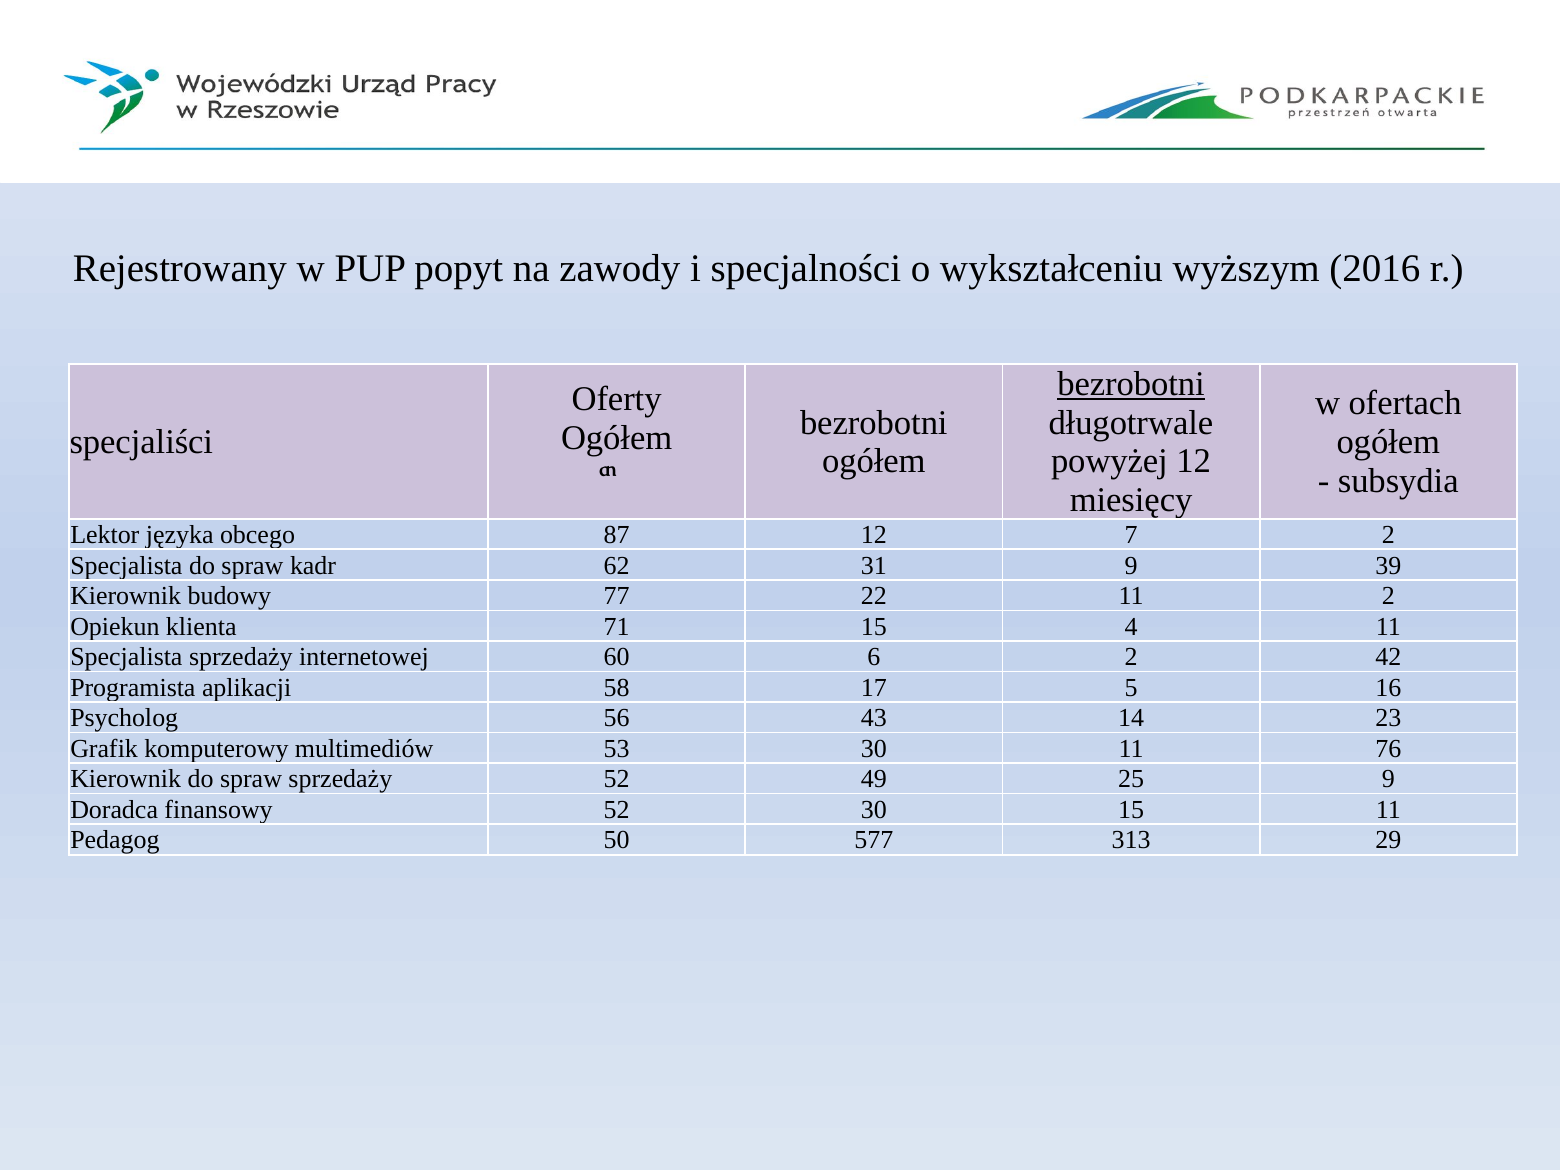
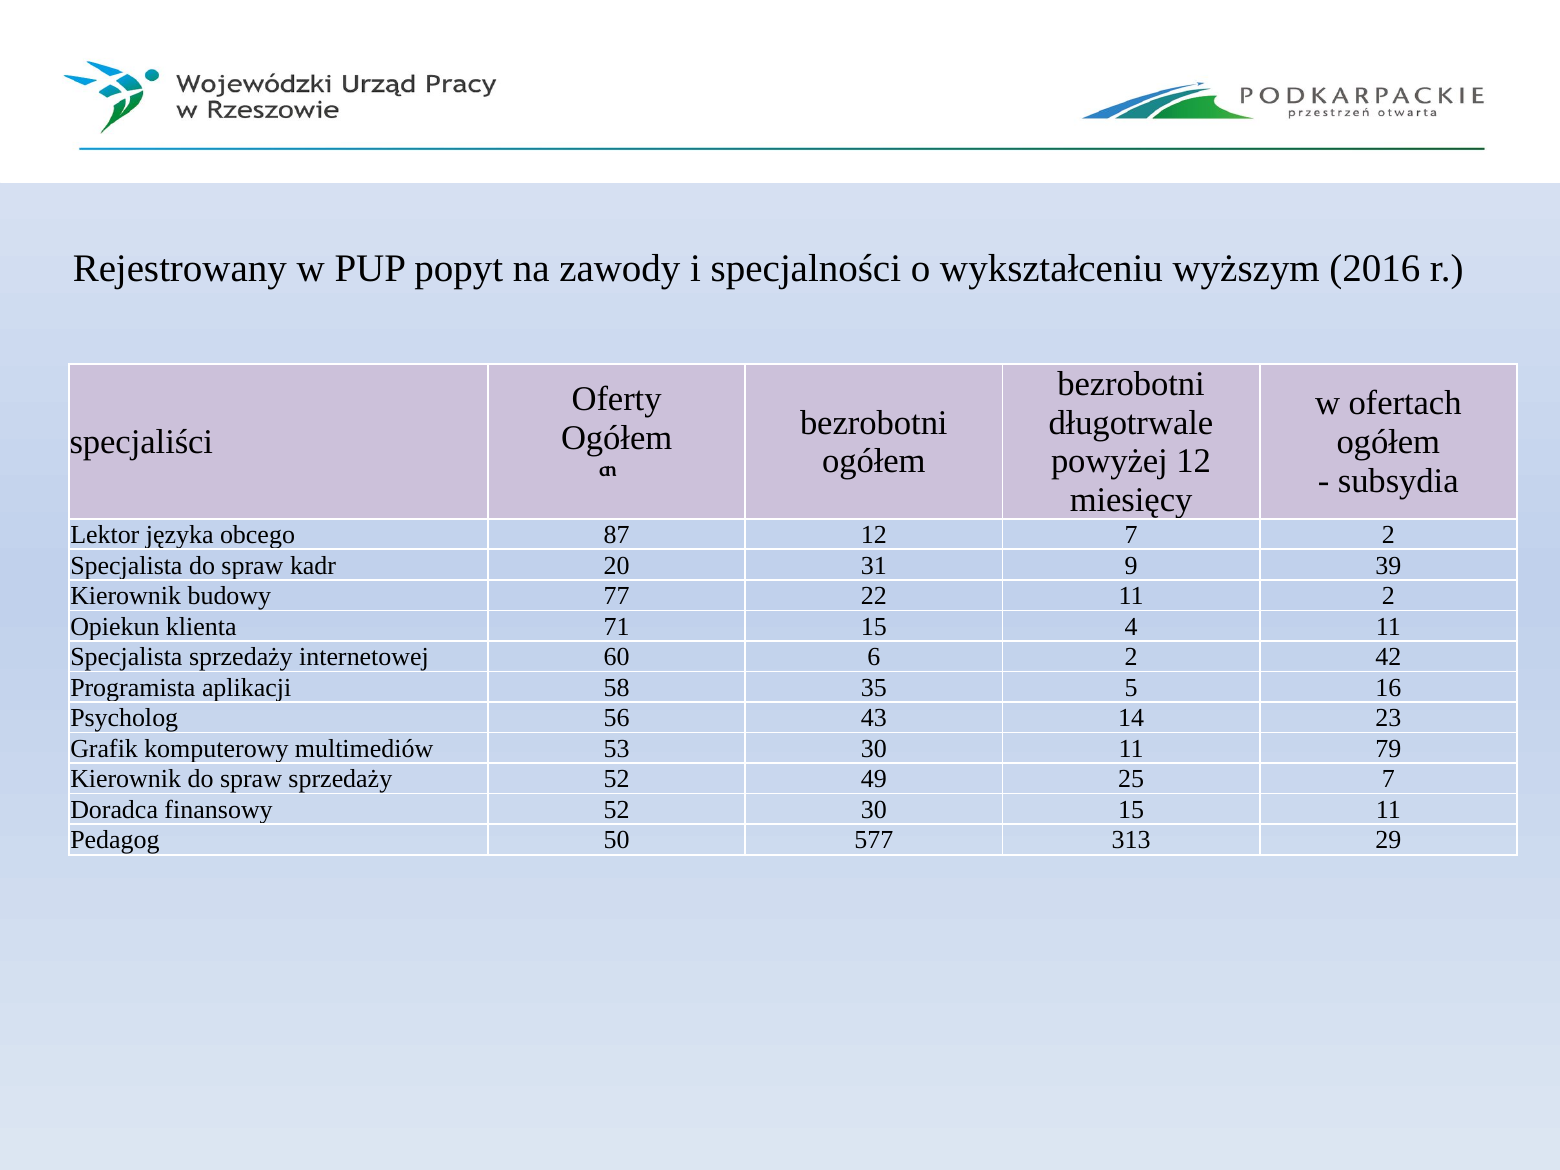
bezrobotni at (1131, 384) underline: present -> none
62: 62 -> 20
17: 17 -> 35
76: 76 -> 79
25 9: 9 -> 7
